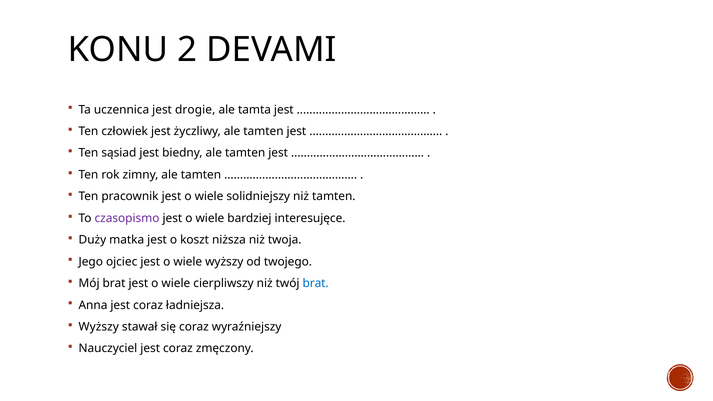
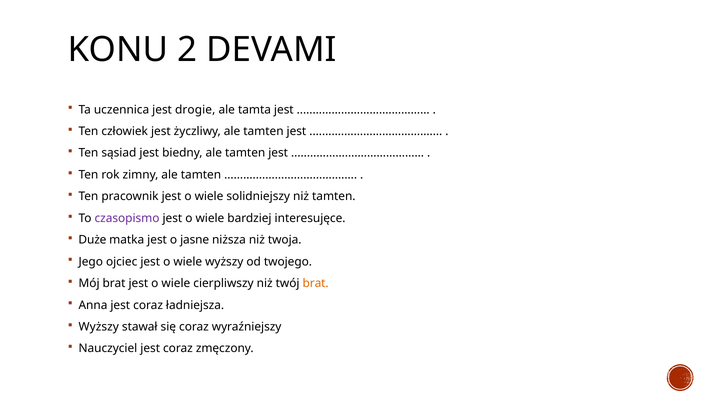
Duży: Duży -> Duże
koszt: koszt -> jasne
brat at (316, 283) colour: blue -> orange
